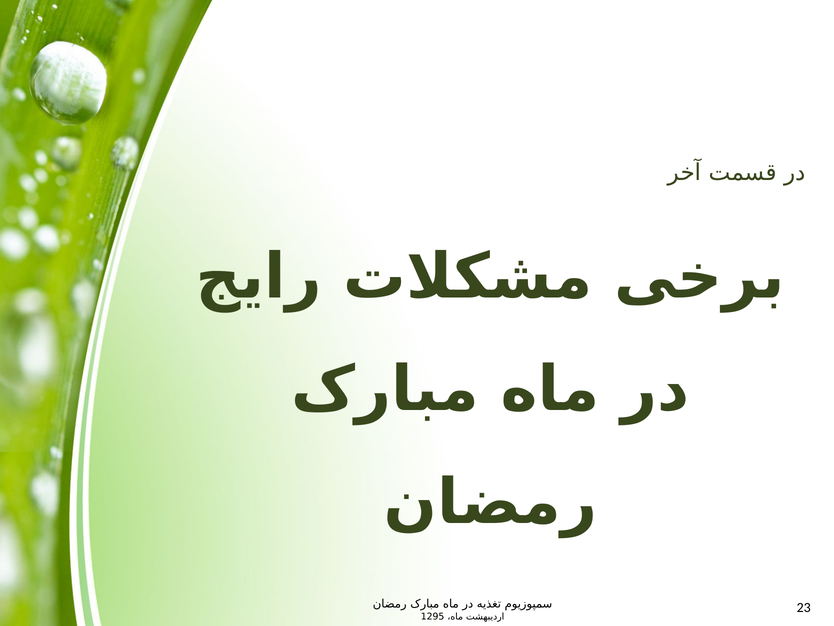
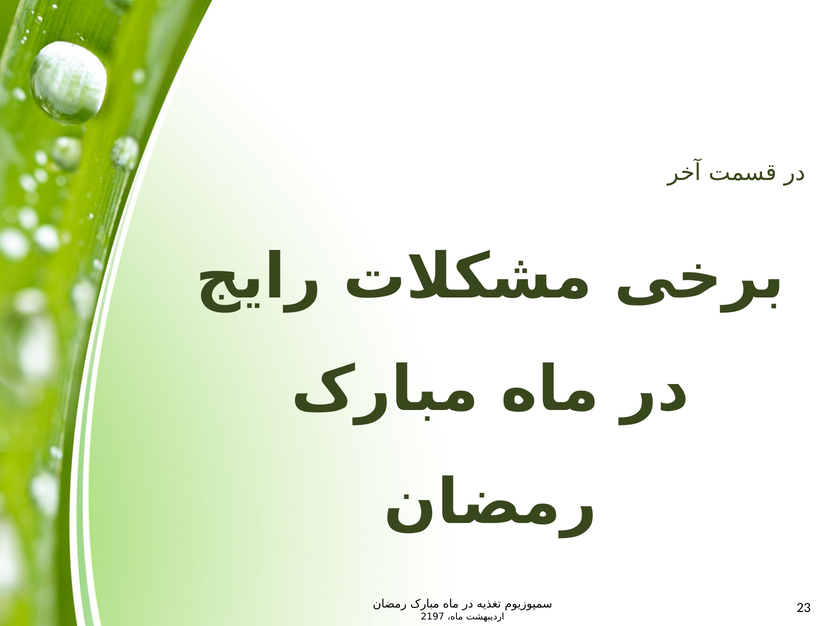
1295: 1295 -> 2197
